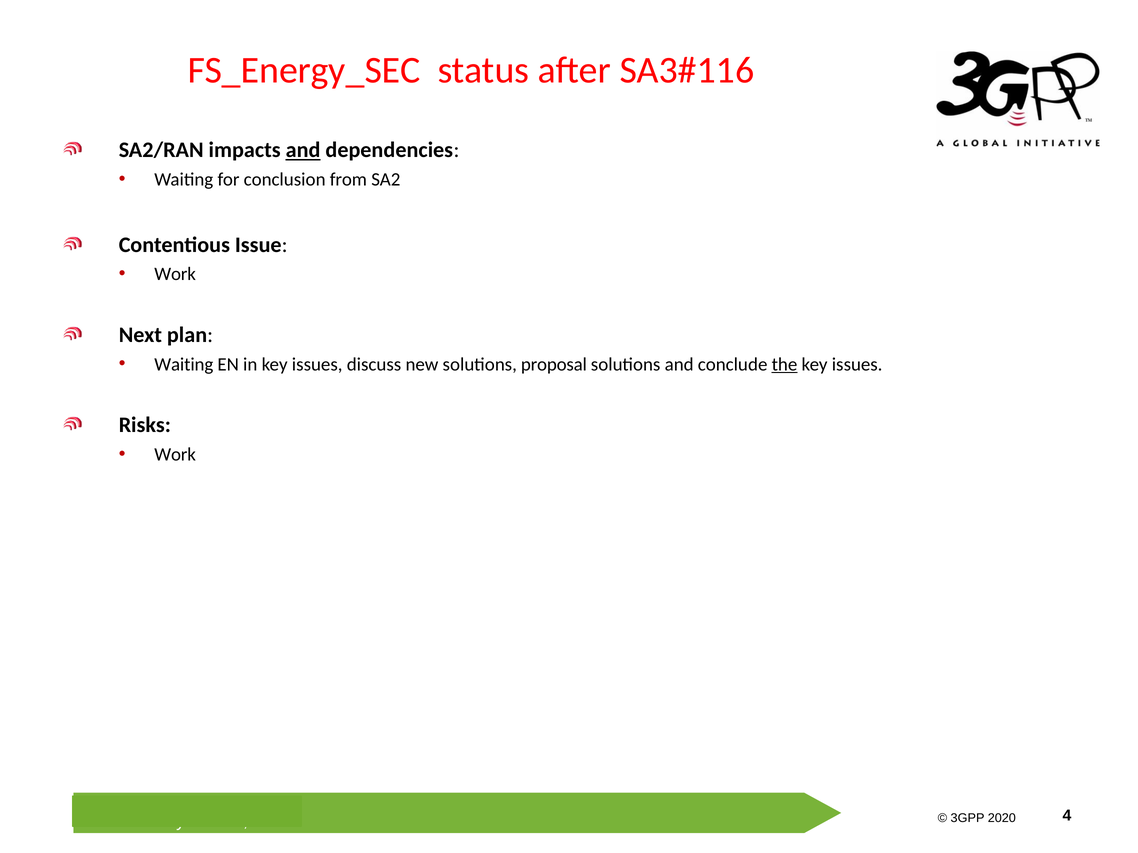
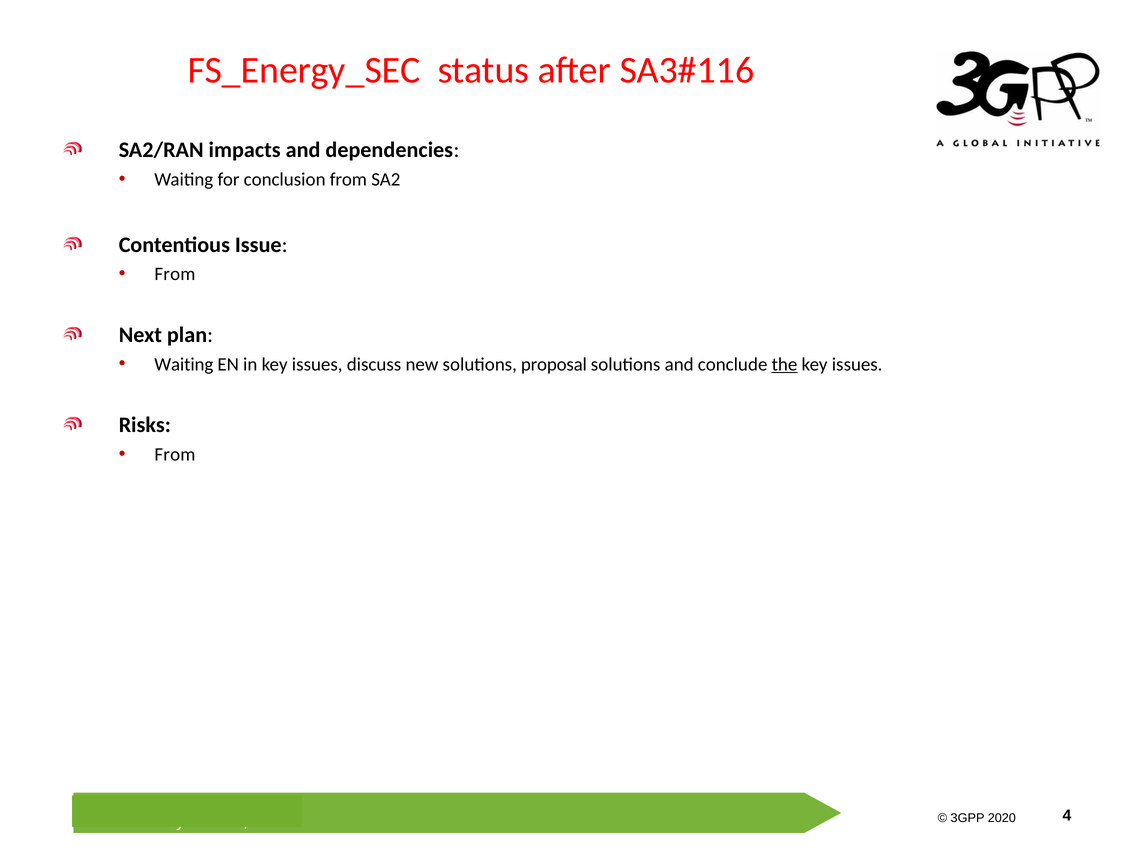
and at (303, 150) underline: present -> none
Work at (175, 274): Work -> From
Work at (175, 455): Work -> From
